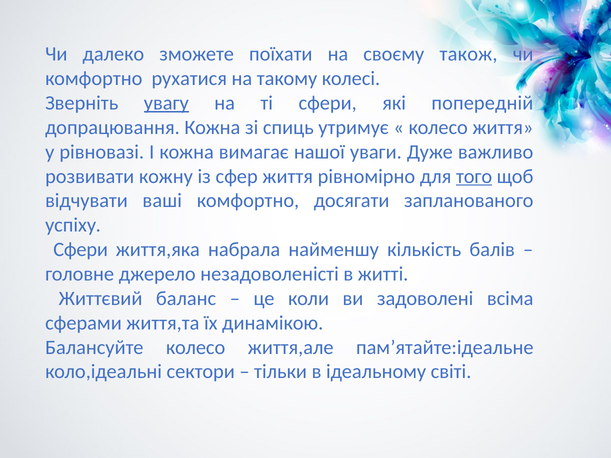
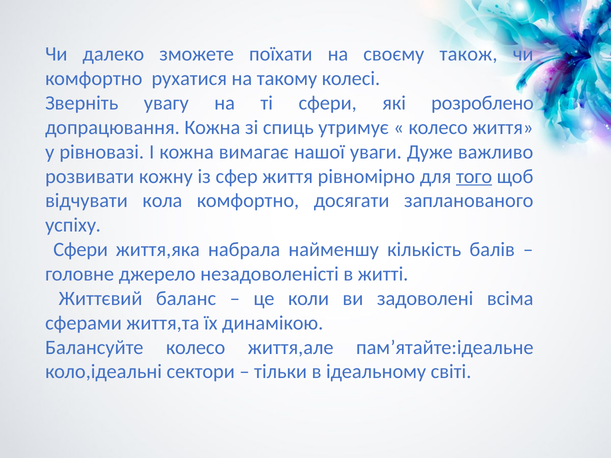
увагу underline: present -> none
попередній: попередній -> розроблено
ваші: ваші -> кола
